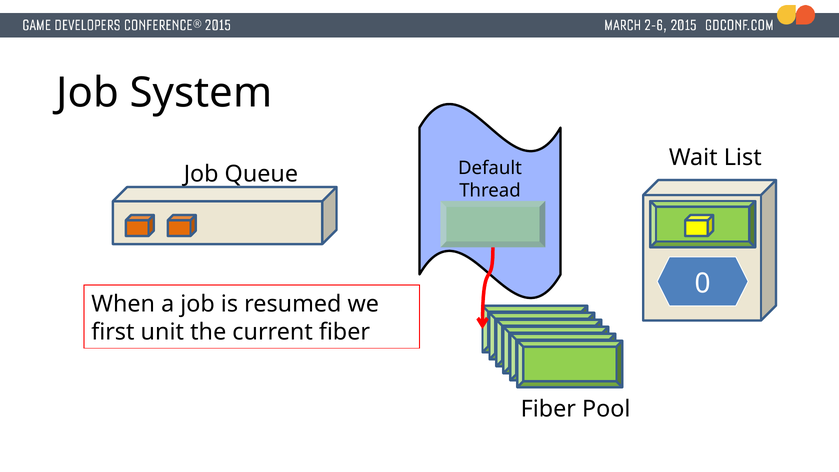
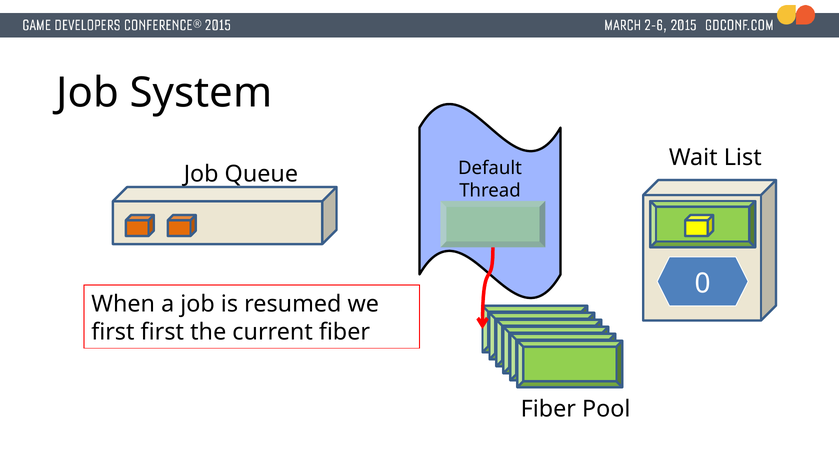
first unit: unit -> first
